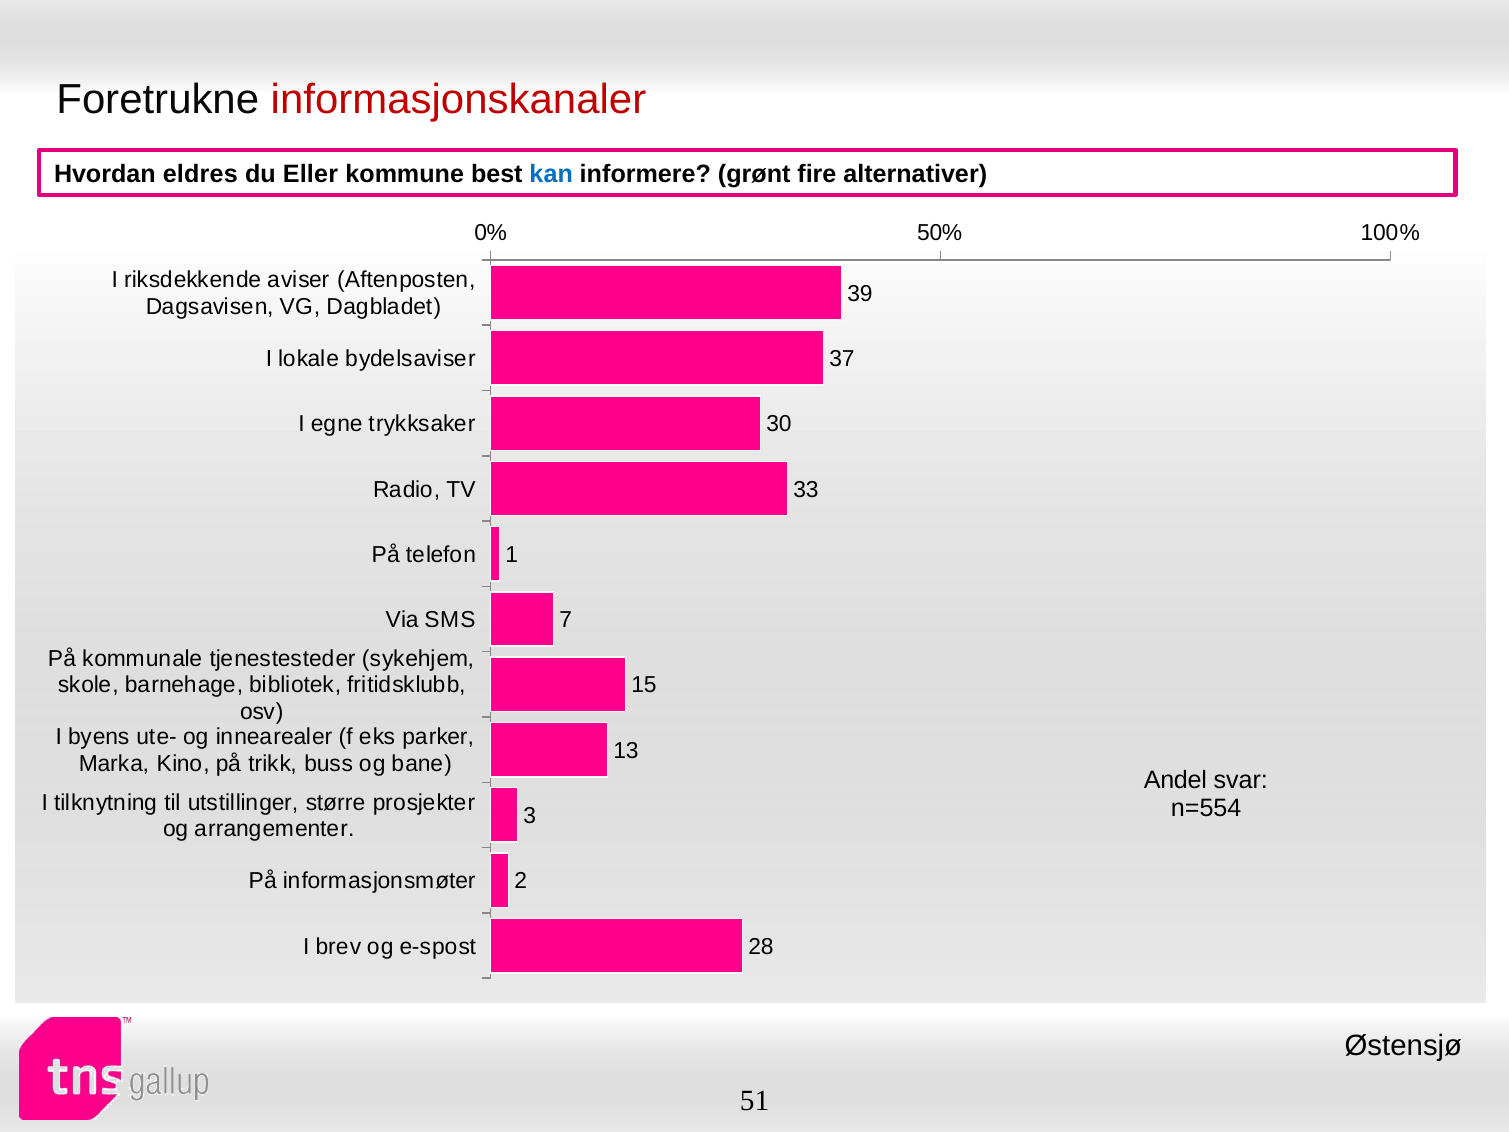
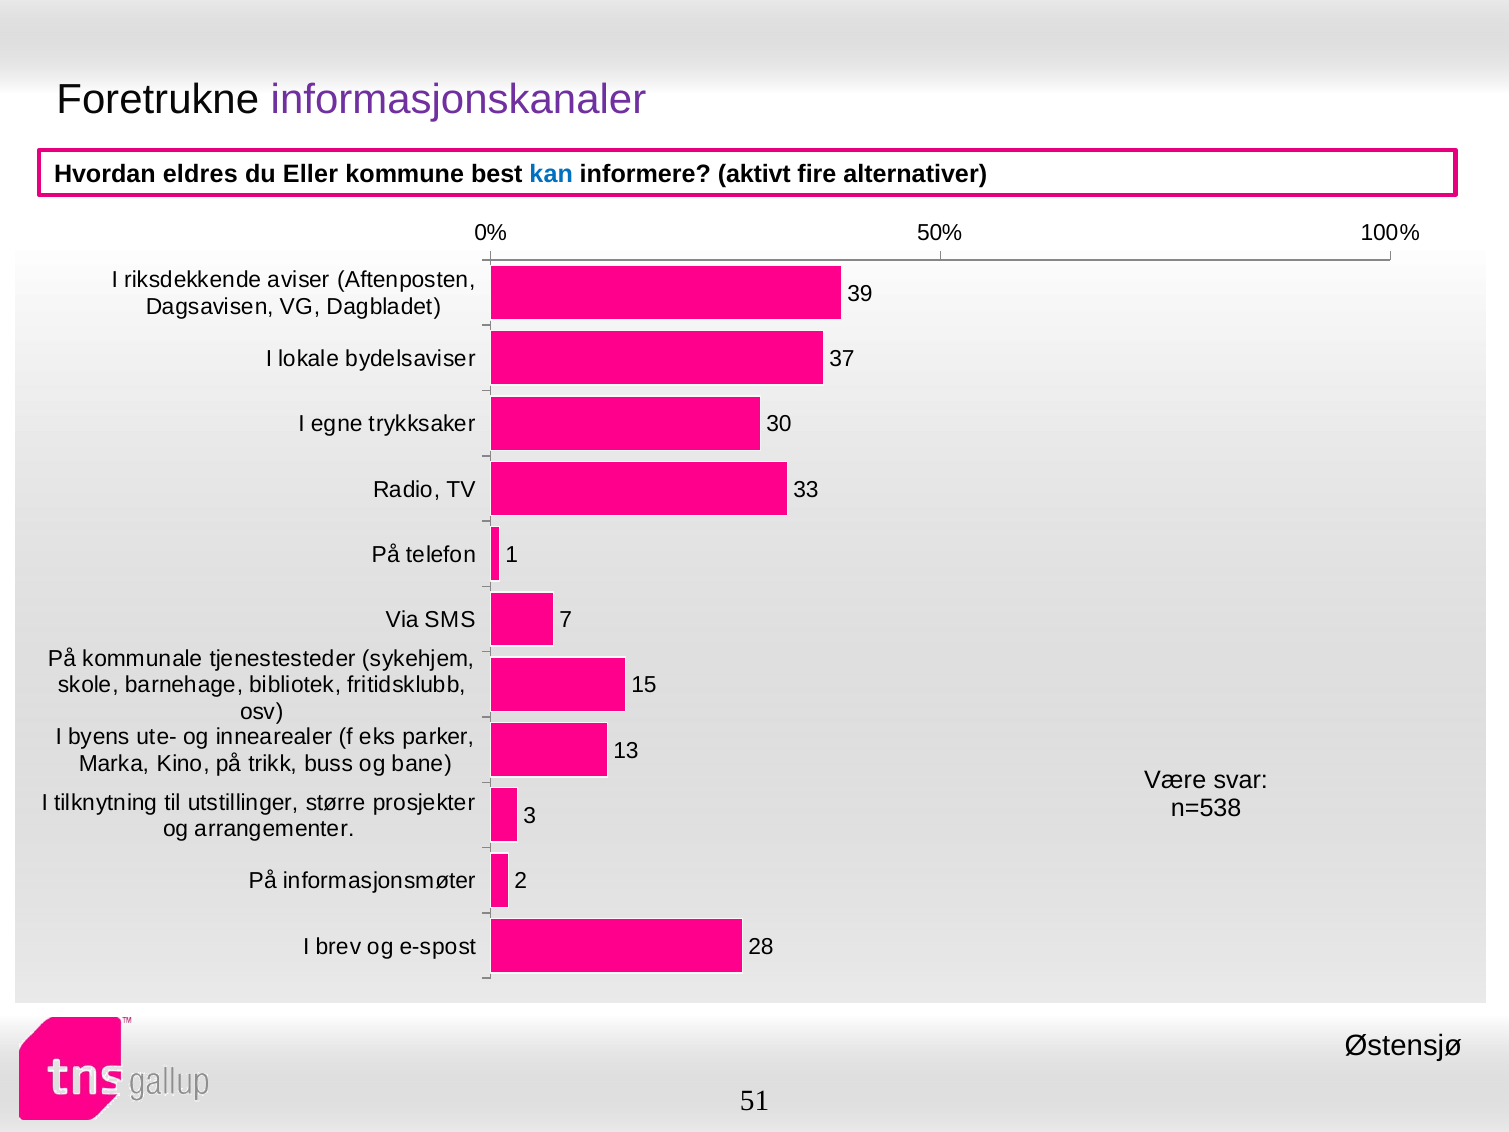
informasjonskanaler colour: red -> purple
grønt: grønt -> aktivt
Andel: Andel -> Være
n=554: n=554 -> n=538
